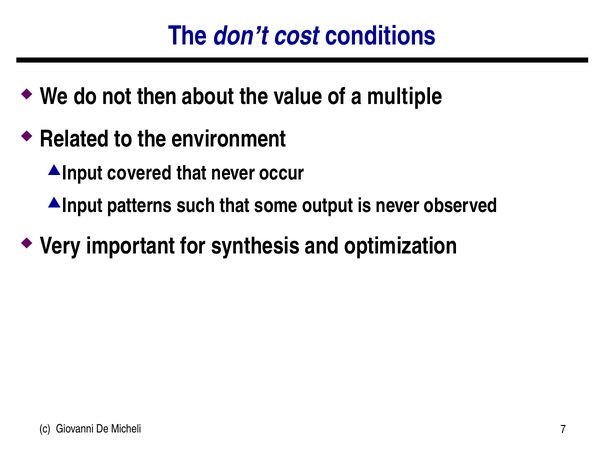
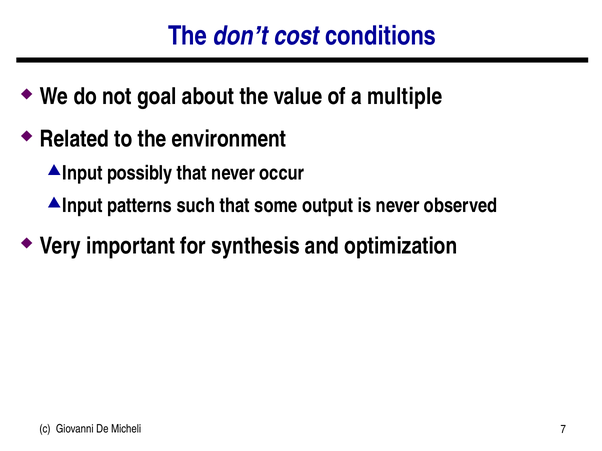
then: then -> goal
covered: covered -> possibly
